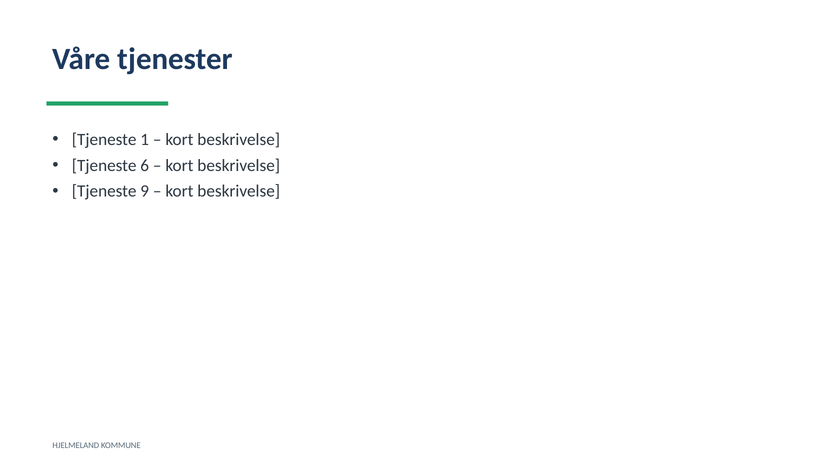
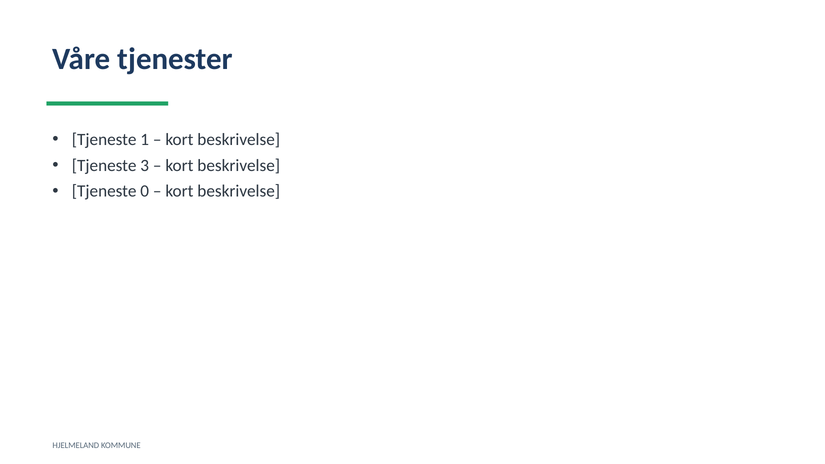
6: 6 -> 3
9: 9 -> 0
